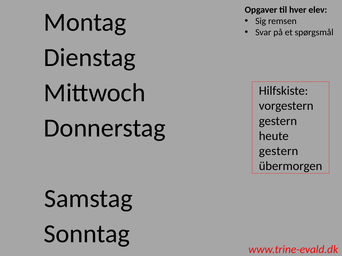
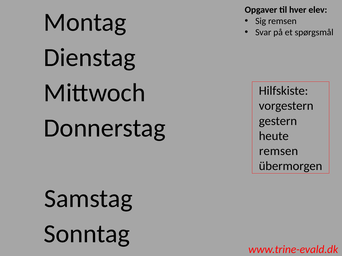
gestern at (279, 151): gestern -> remsen
